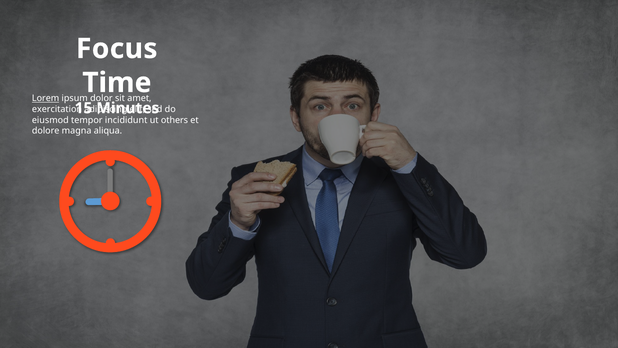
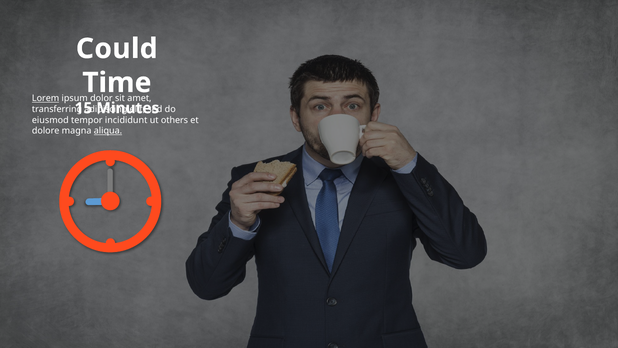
Focus: Focus -> Could
exercitation: exercitation -> transferring
aliqua underline: none -> present
